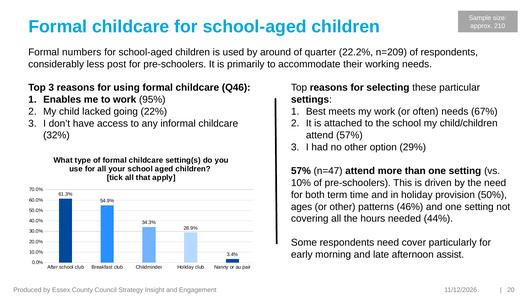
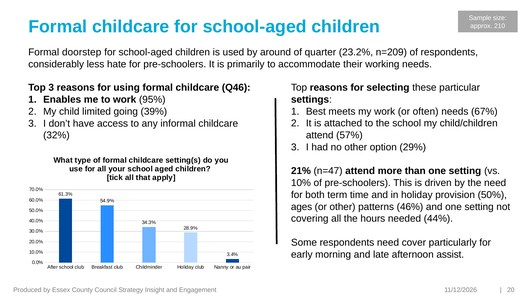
numbers: numbers -> doorstep
22.2%: 22.2% -> 23.2%
post: post -> hate
lacked: lacked -> limited
22%: 22% -> 39%
57% at (301, 171): 57% -> 21%
